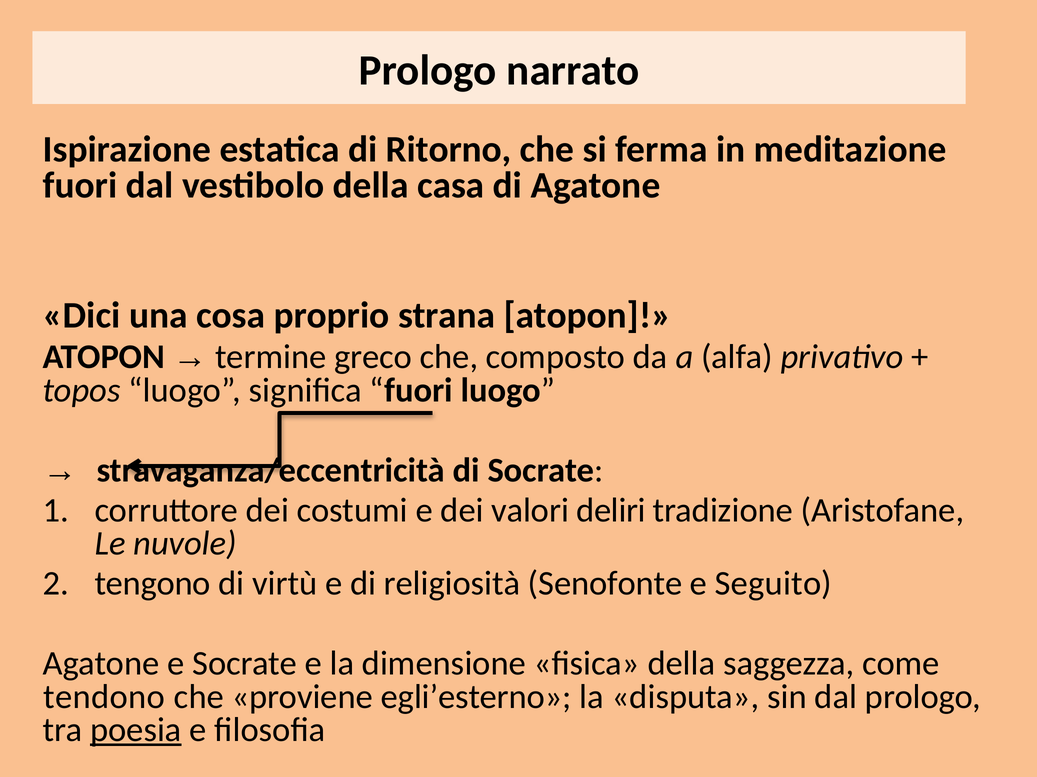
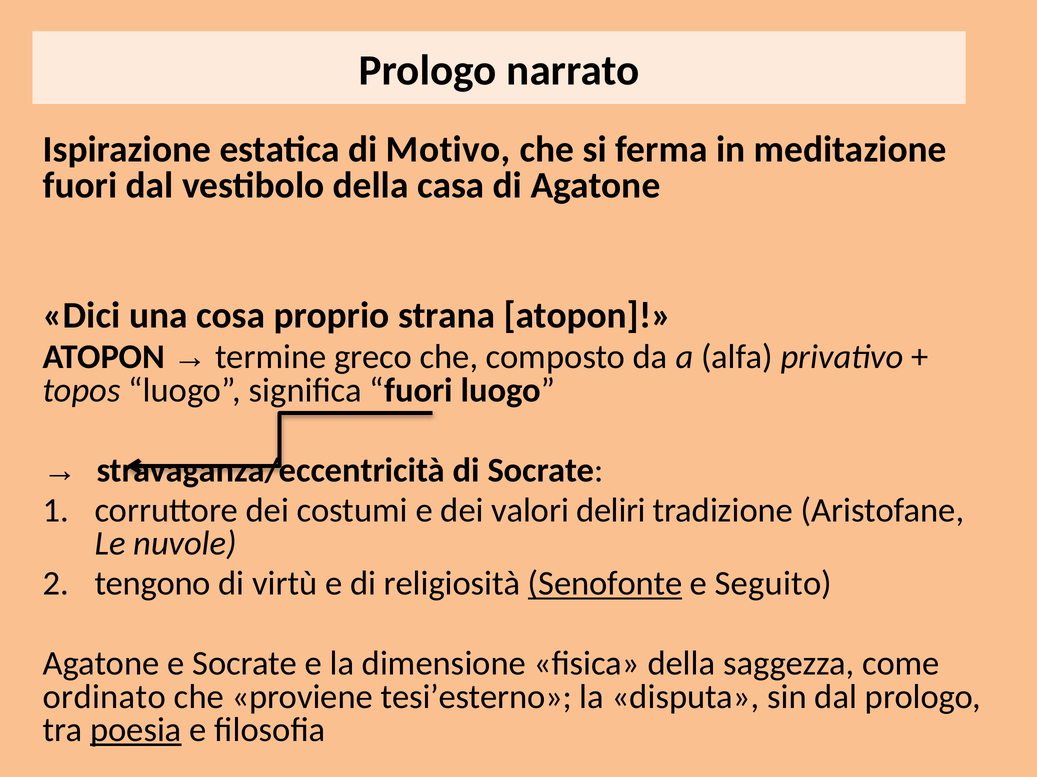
Ritorno: Ritorno -> Motivo
Senofonte underline: none -> present
tendono: tendono -> ordinato
egli’esterno: egli’esterno -> tesi’esterno
